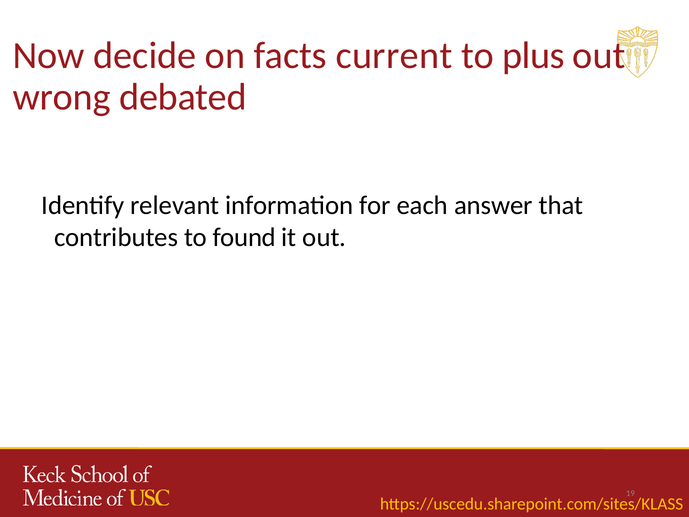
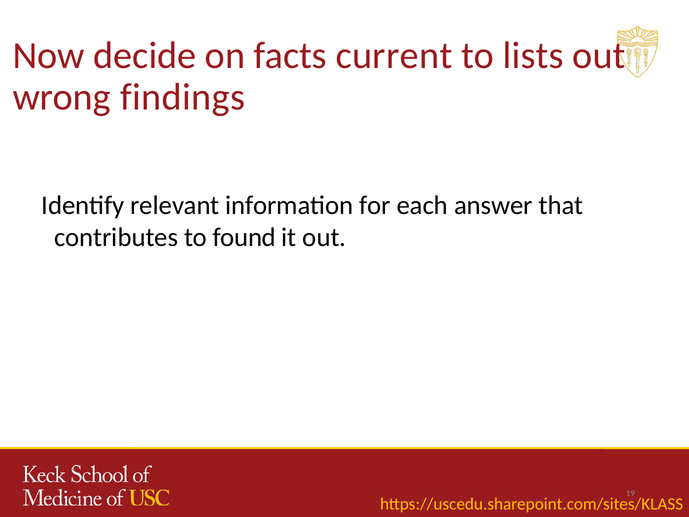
plus: plus -> lists
debated: debated -> findings
